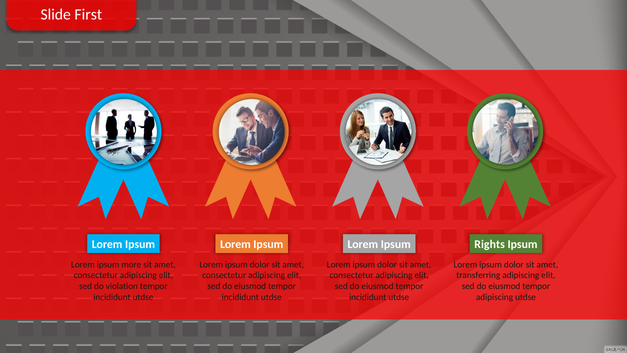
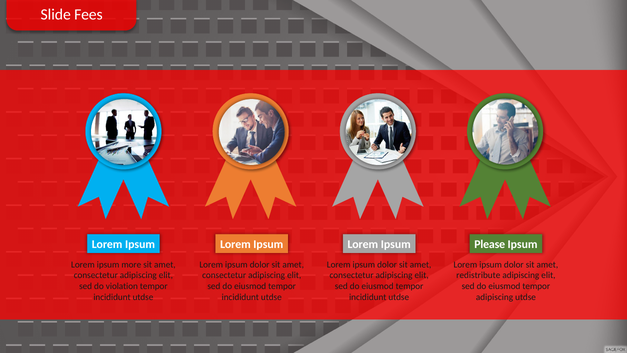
First: First -> Fees
Rights: Rights -> Please
transferring: transferring -> redistribute
